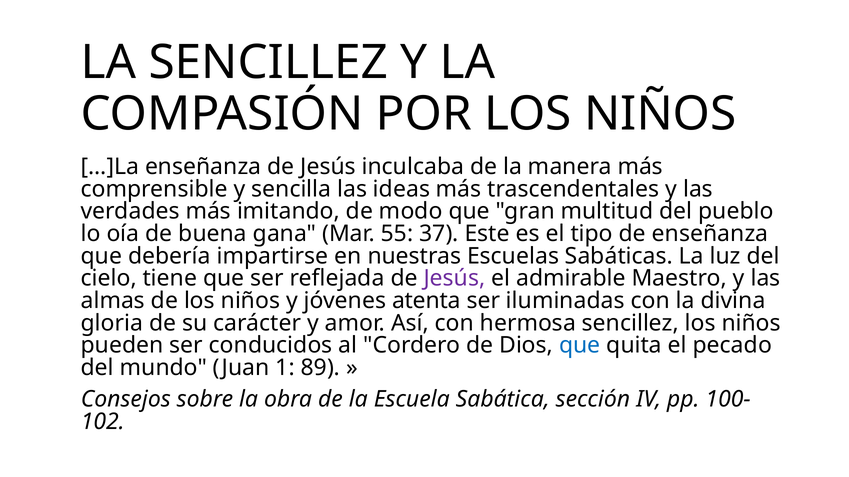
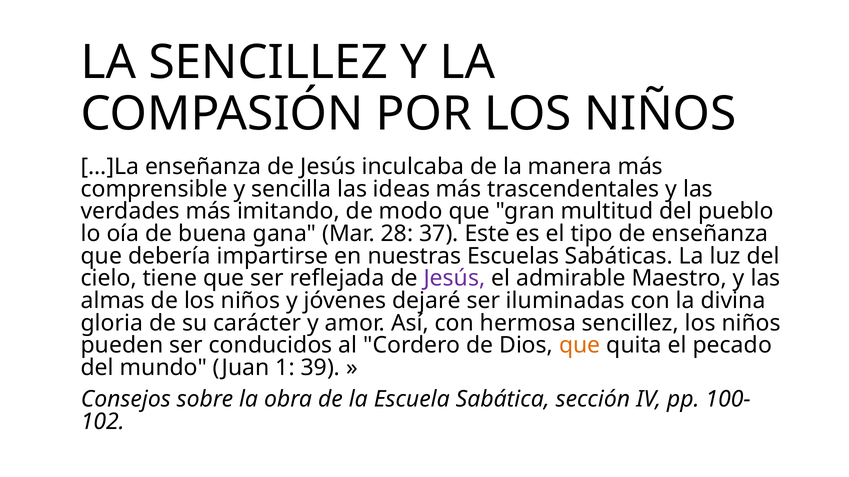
55: 55 -> 28
atenta: atenta -> dejaré
que at (580, 346) colour: blue -> orange
89: 89 -> 39
